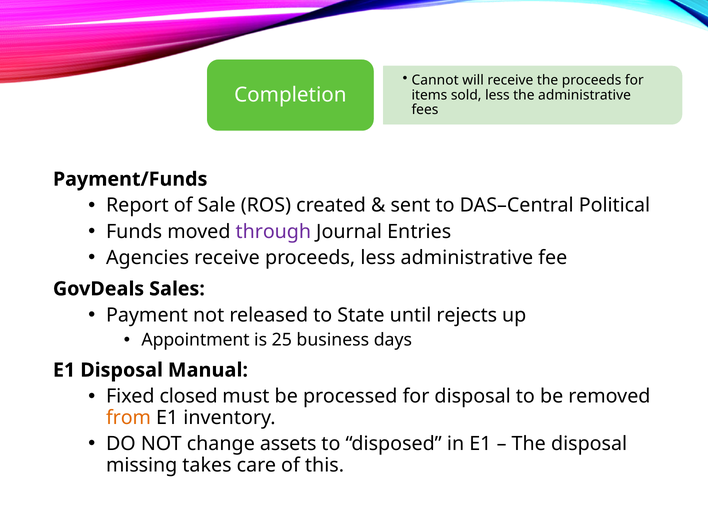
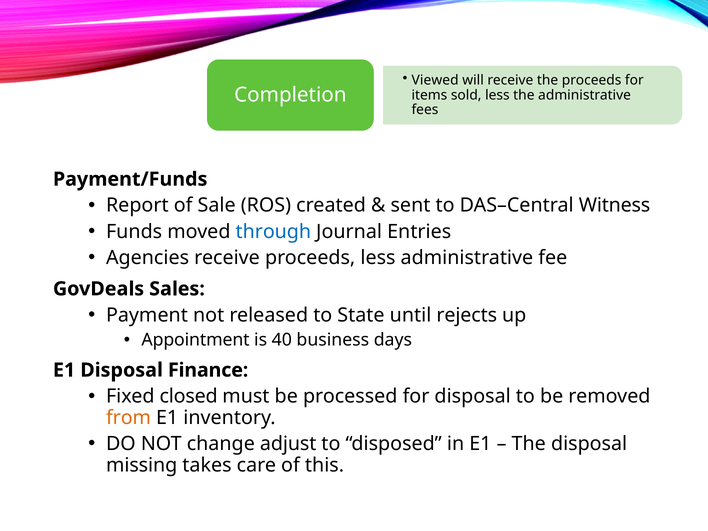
Cannot: Cannot -> Viewed
Political: Political -> Witness
through colour: purple -> blue
25: 25 -> 40
Manual: Manual -> Finance
assets: assets -> adjust
